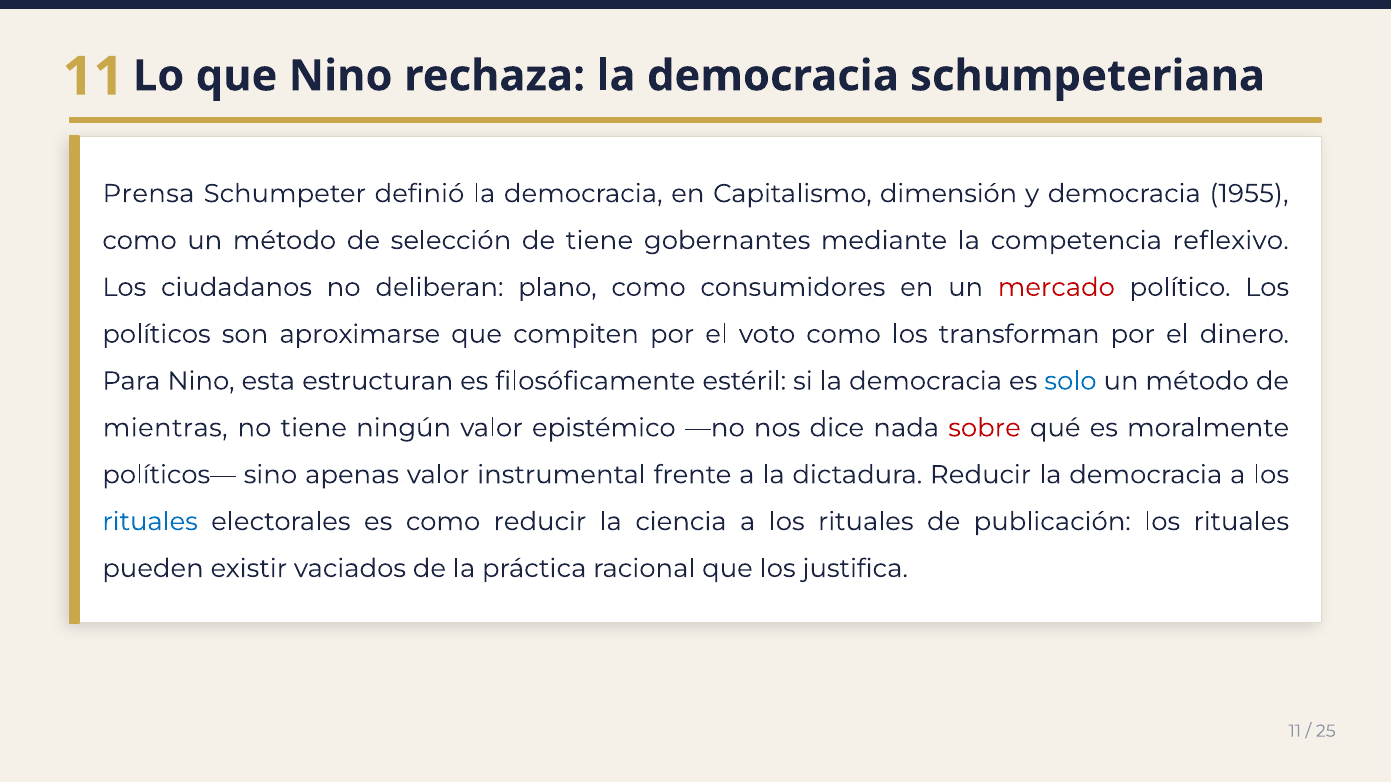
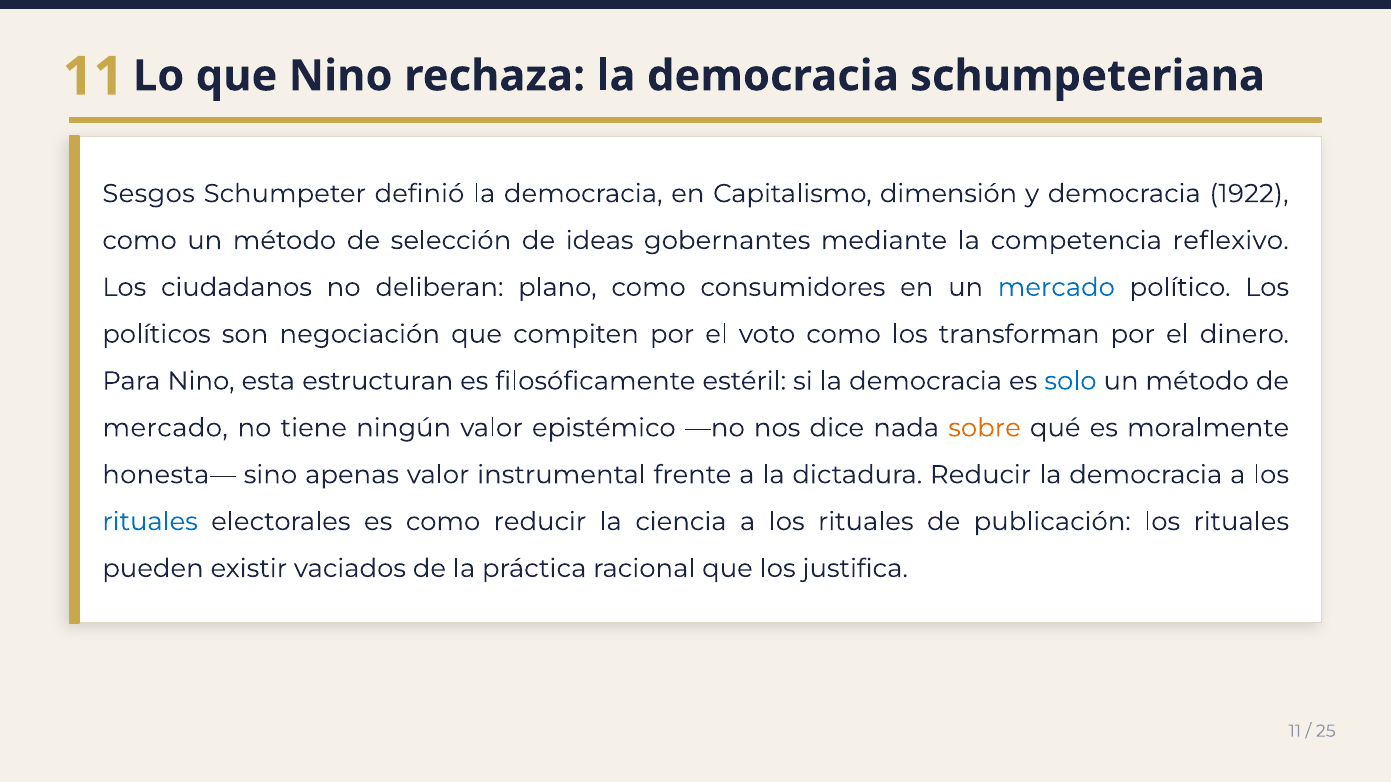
Prensa: Prensa -> Sesgos
1955: 1955 -> 1922
de tiene: tiene -> ideas
mercado at (1056, 288) colour: red -> blue
aproximarse: aproximarse -> negociación
mientras at (165, 428): mientras -> mercado
sobre colour: red -> orange
políticos—: políticos— -> honesta—
